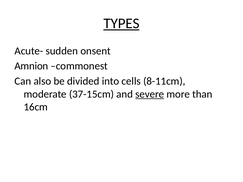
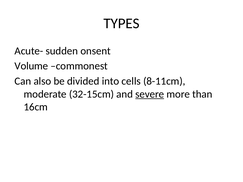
TYPES underline: present -> none
Amnion: Amnion -> Volume
37-15cm: 37-15cm -> 32-15cm
